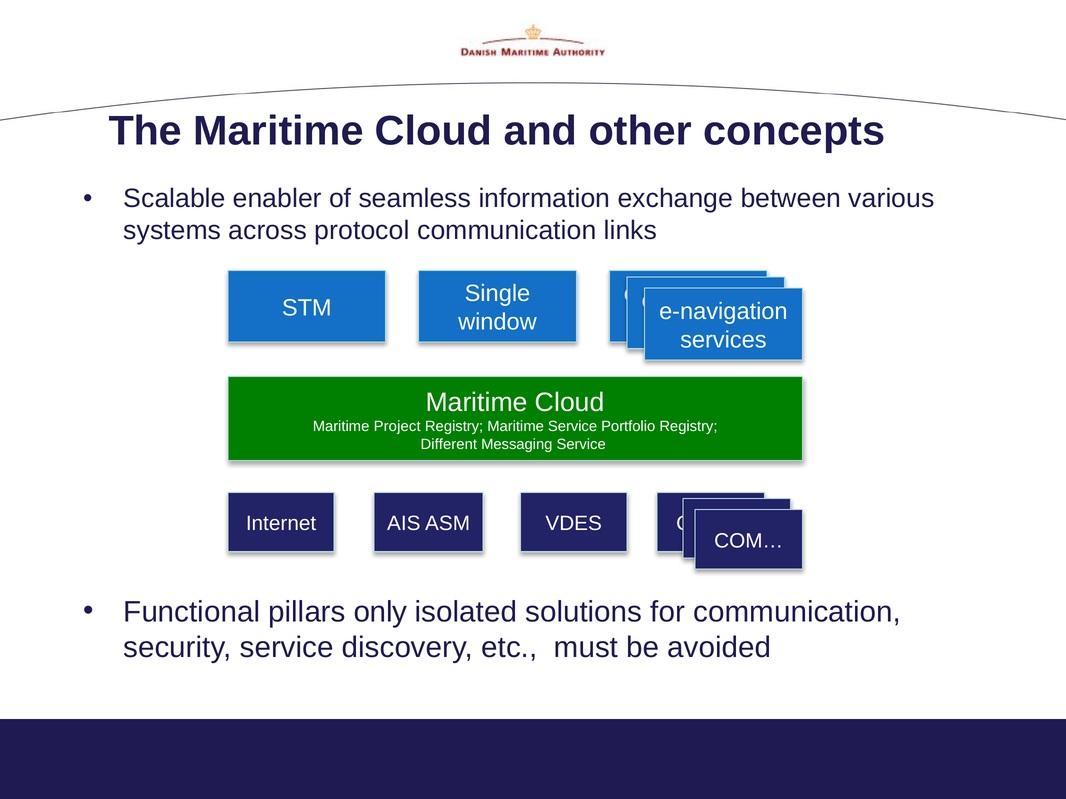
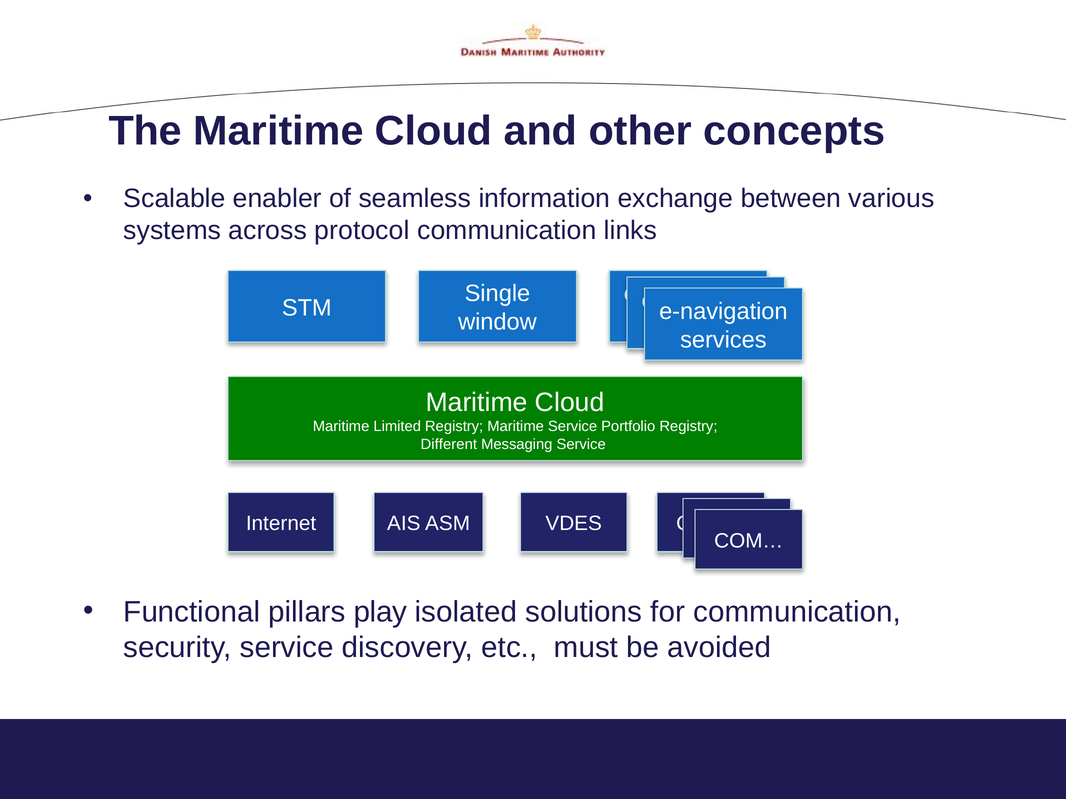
Project: Project -> Limited
only: only -> play
